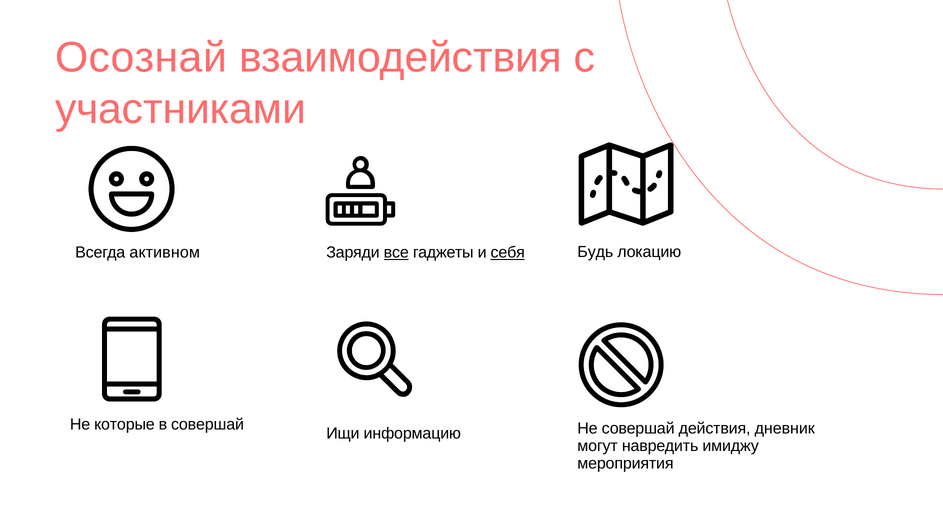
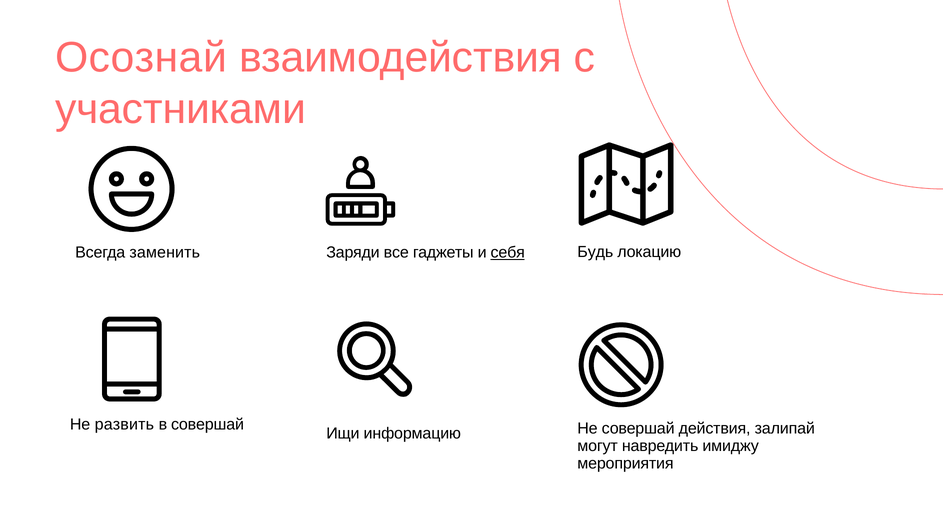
активном: активном -> заменить
все underline: present -> none
которые: которые -> развить
дневник: дневник -> залипай
